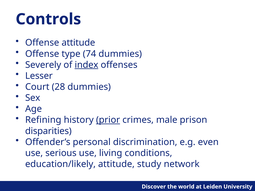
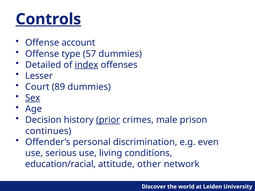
Controls underline: none -> present
Offense attitude: attitude -> account
74: 74 -> 57
Severely: Severely -> Detailed
28: 28 -> 89
Sex underline: none -> present
Refining: Refining -> Decision
disparities: disparities -> continues
education/likely: education/likely -> education/racial
study: study -> other
